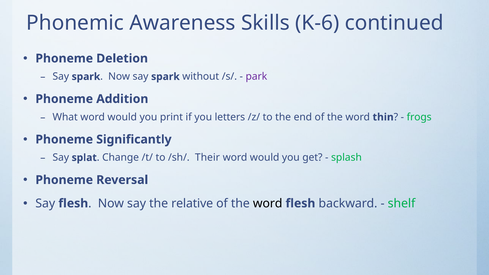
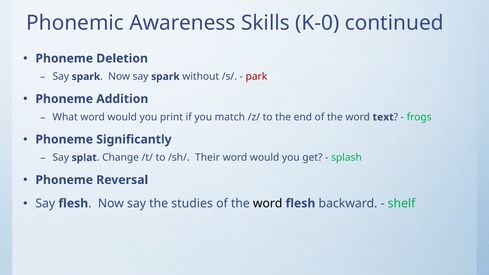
K-6: K-6 -> K-0
park colour: purple -> red
letters: letters -> match
thin: thin -> text
relative: relative -> studies
